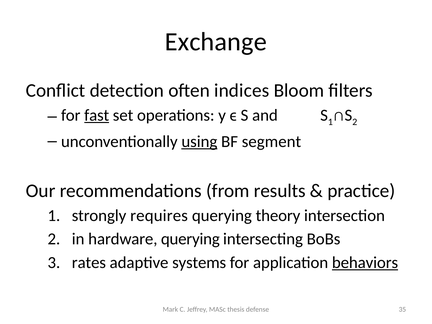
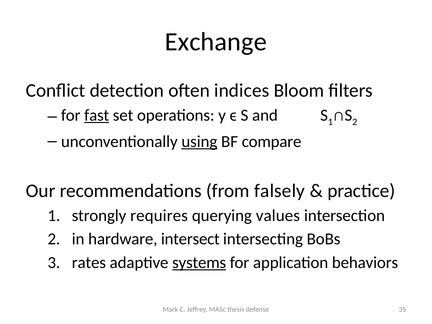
segment: segment -> compare
results: results -> falsely
theory: theory -> values
hardware querying: querying -> intersect
systems underline: none -> present
behaviors underline: present -> none
